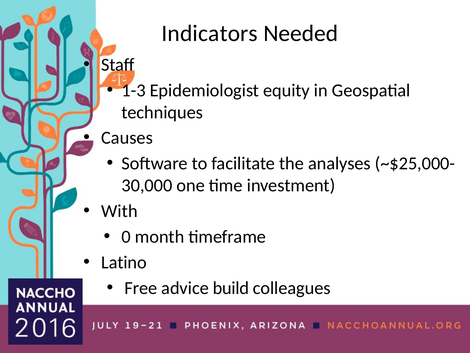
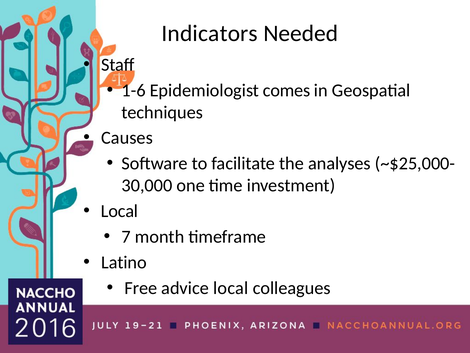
1-3: 1-3 -> 1-6
equity: equity -> comes
With at (119, 211): With -> Local
0: 0 -> 7
advice build: build -> local
